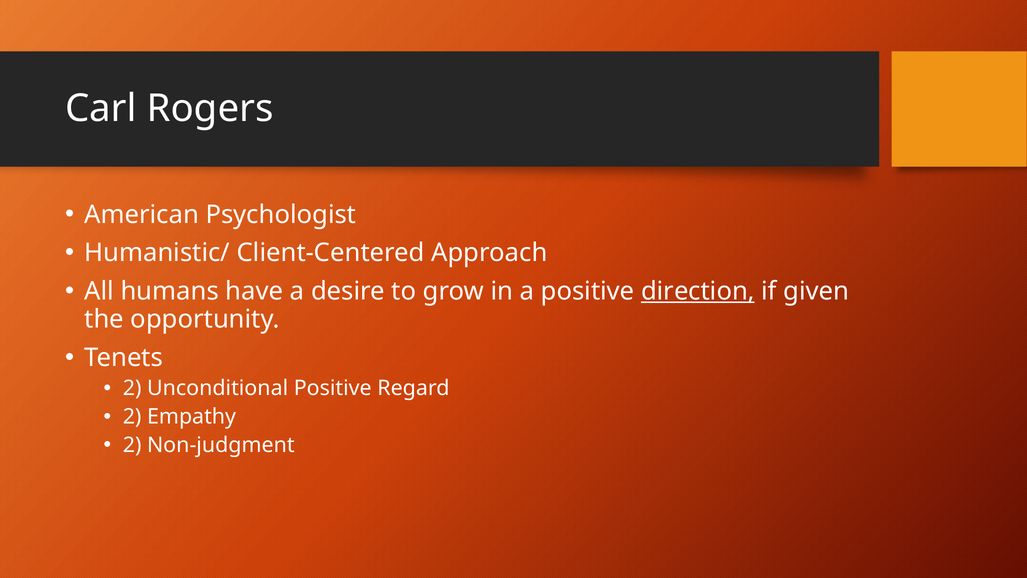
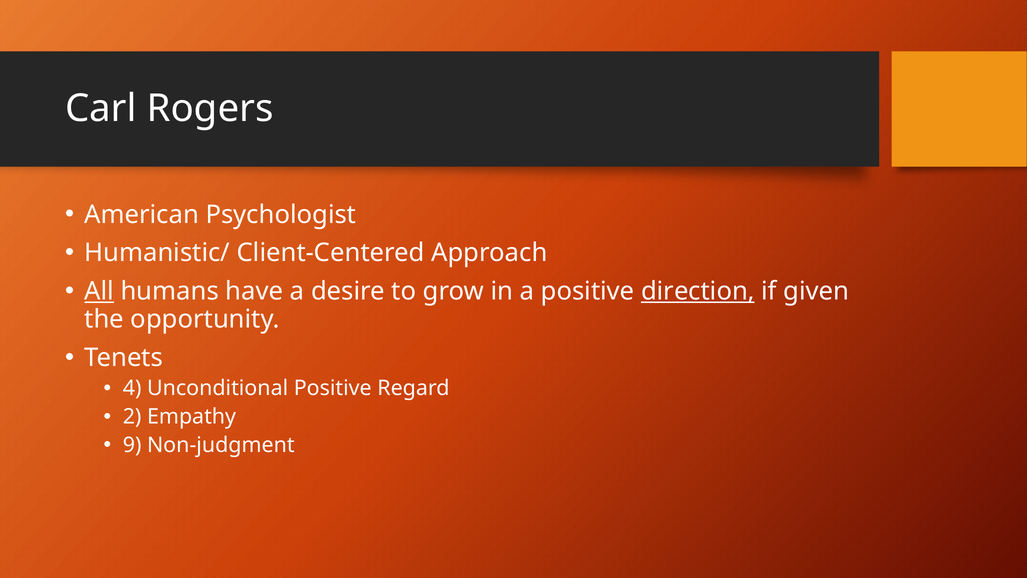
All underline: none -> present
2 at (132, 388): 2 -> 4
2 at (132, 445): 2 -> 9
